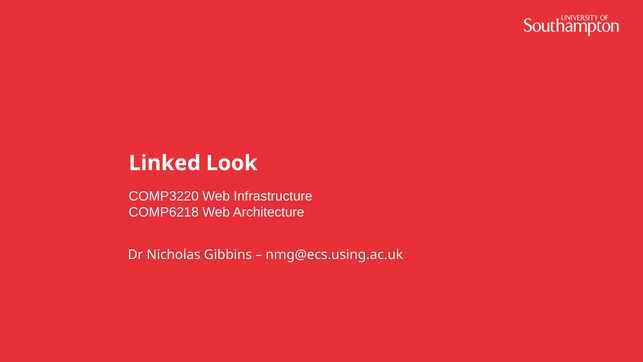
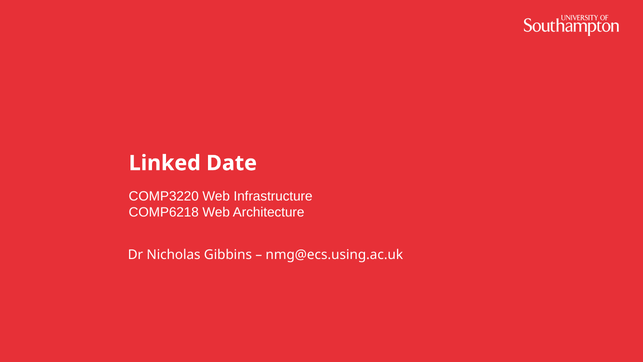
Look: Look -> Date
